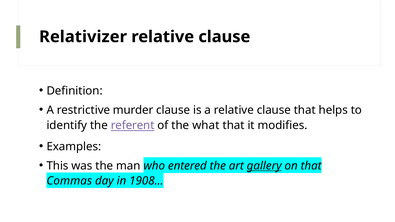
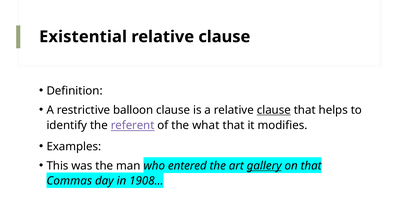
Relativizer: Relativizer -> Existential
murder: murder -> balloon
clause at (274, 110) underline: none -> present
